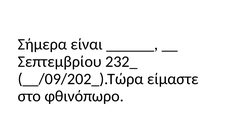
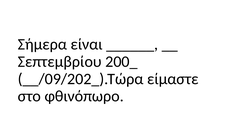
232_: 232_ -> 200_
